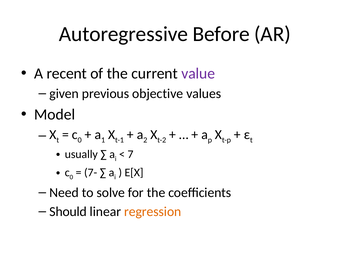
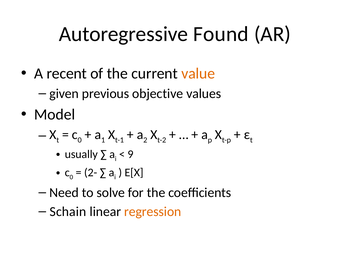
Before: Before -> Found
value colour: purple -> orange
7: 7 -> 9
7-: 7- -> 2-
Should: Should -> Schain
